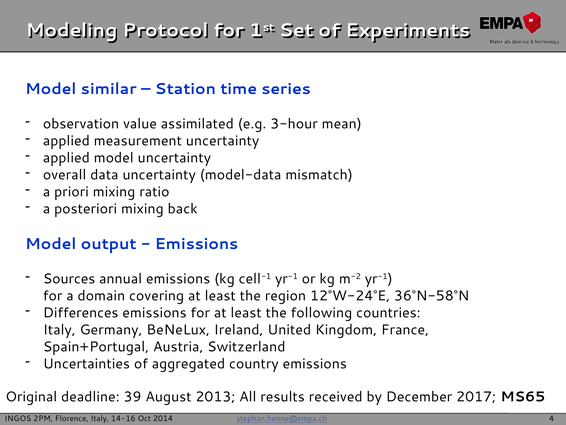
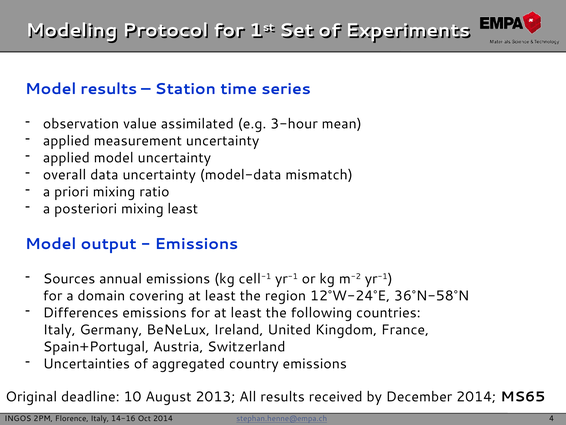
Model similar: similar -> results
mixing back: back -> least
39: 39 -> 10
December 2017: 2017 -> 2014
